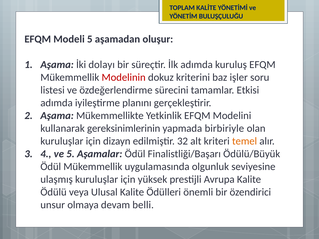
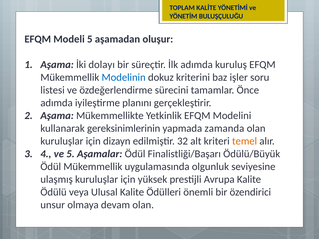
Modelinin colour: red -> blue
Etkisi: Etkisi -> Önce
birbiriyle: birbiriyle -> zamanda
devam belli: belli -> olan
